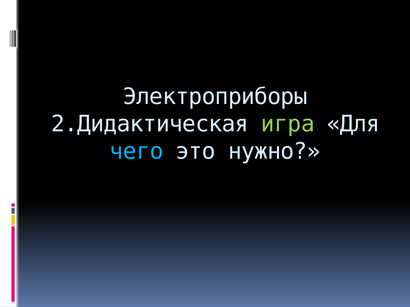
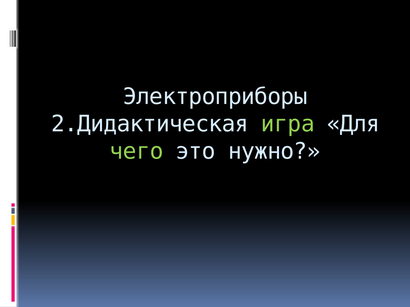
чего colour: light blue -> light green
